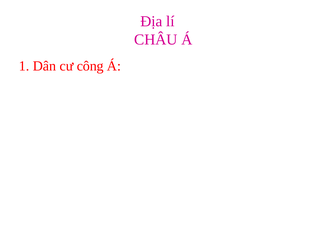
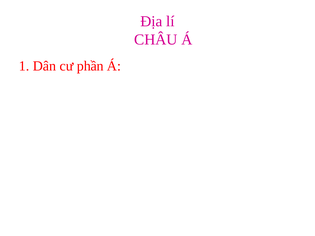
công: công -> phần
